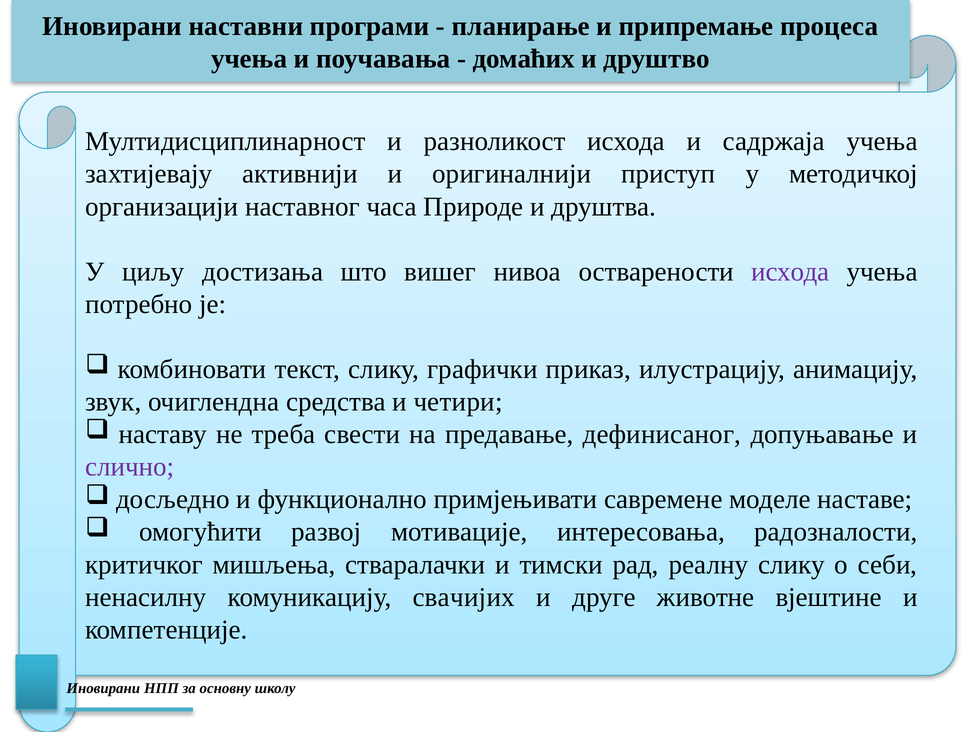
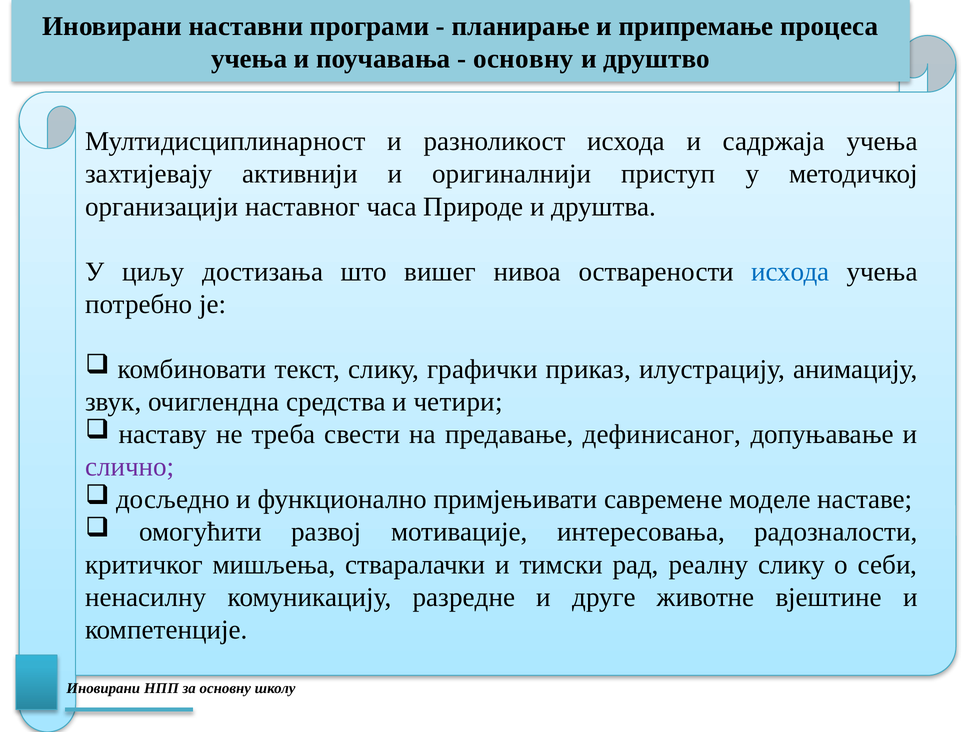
домаћих at (524, 59): домаћих -> основну
исхода at (790, 271) colour: purple -> blue
свачијих: свачијих -> разредне
